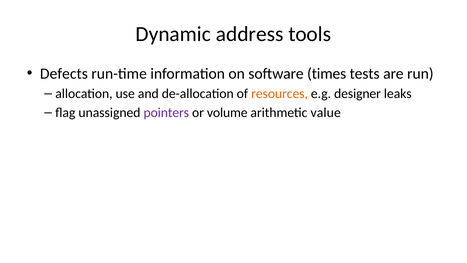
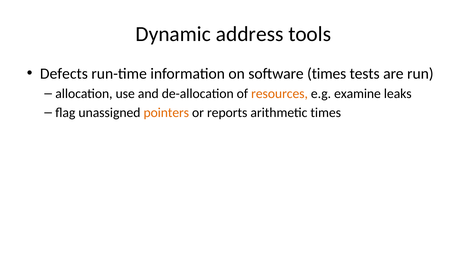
designer: designer -> examine
pointers colour: purple -> orange
volume: volume -> reports
arithmetic value: value -> times
